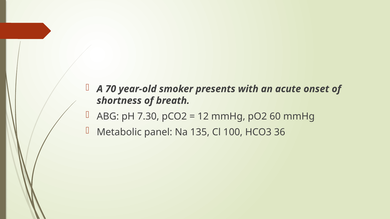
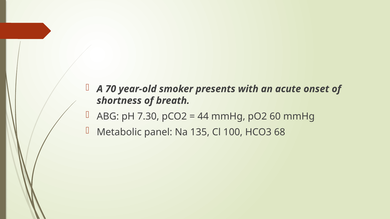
12: 12 -> 44
36: 36 -> 68
